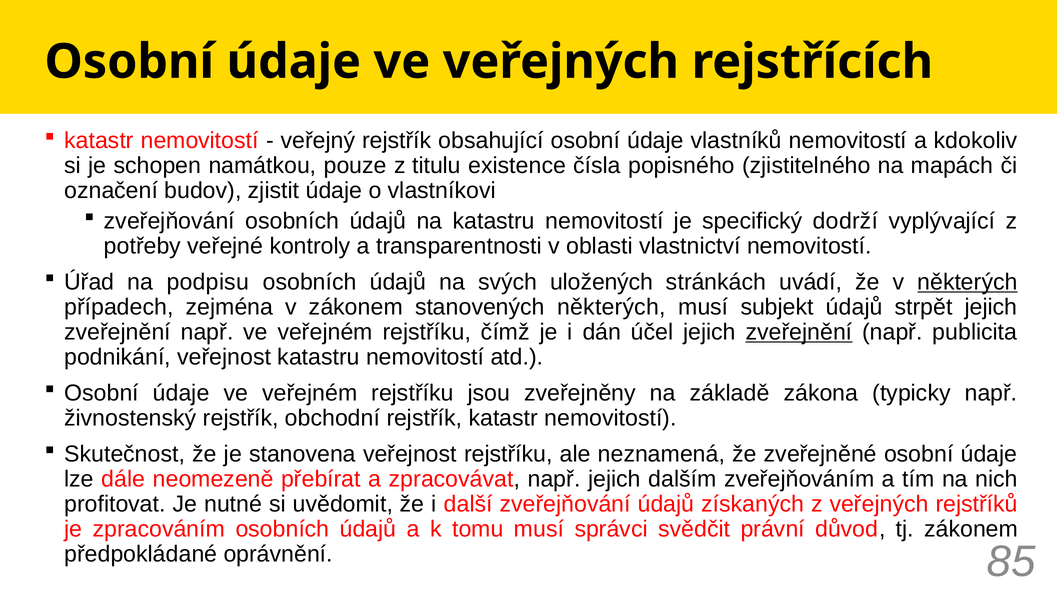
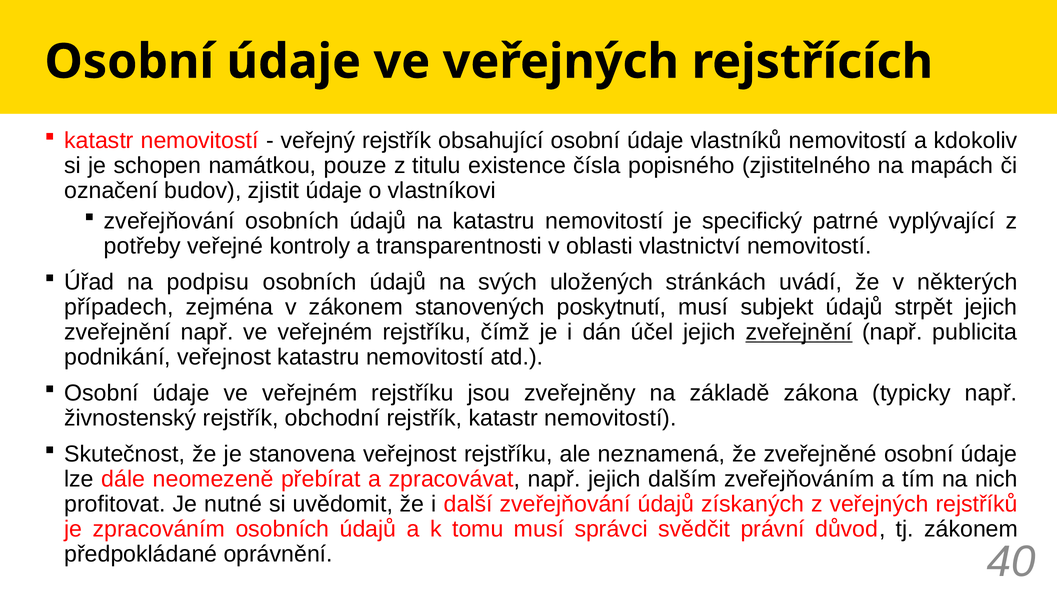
dodrží: dodrží -> patrné
některých at (967, 282) underline: present -> none
stanovených některých: některých -> poskytnutí
85: 85 -> 40
